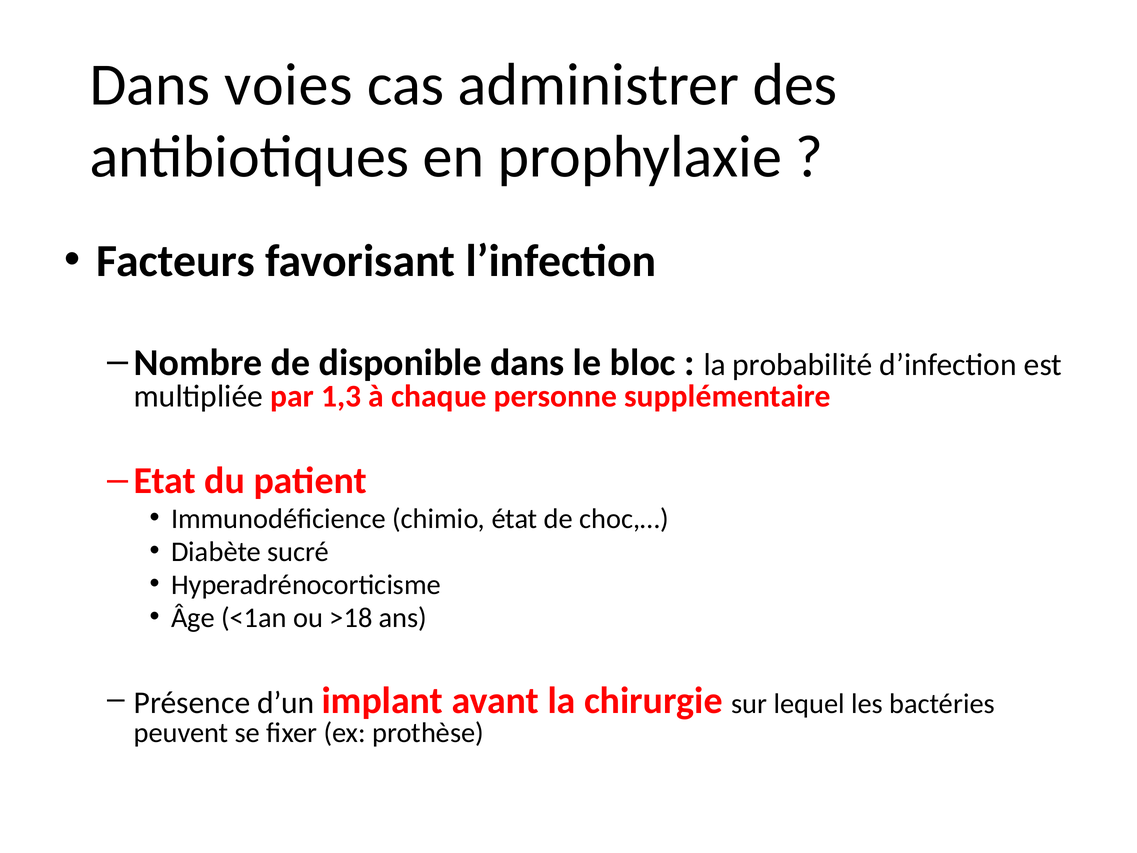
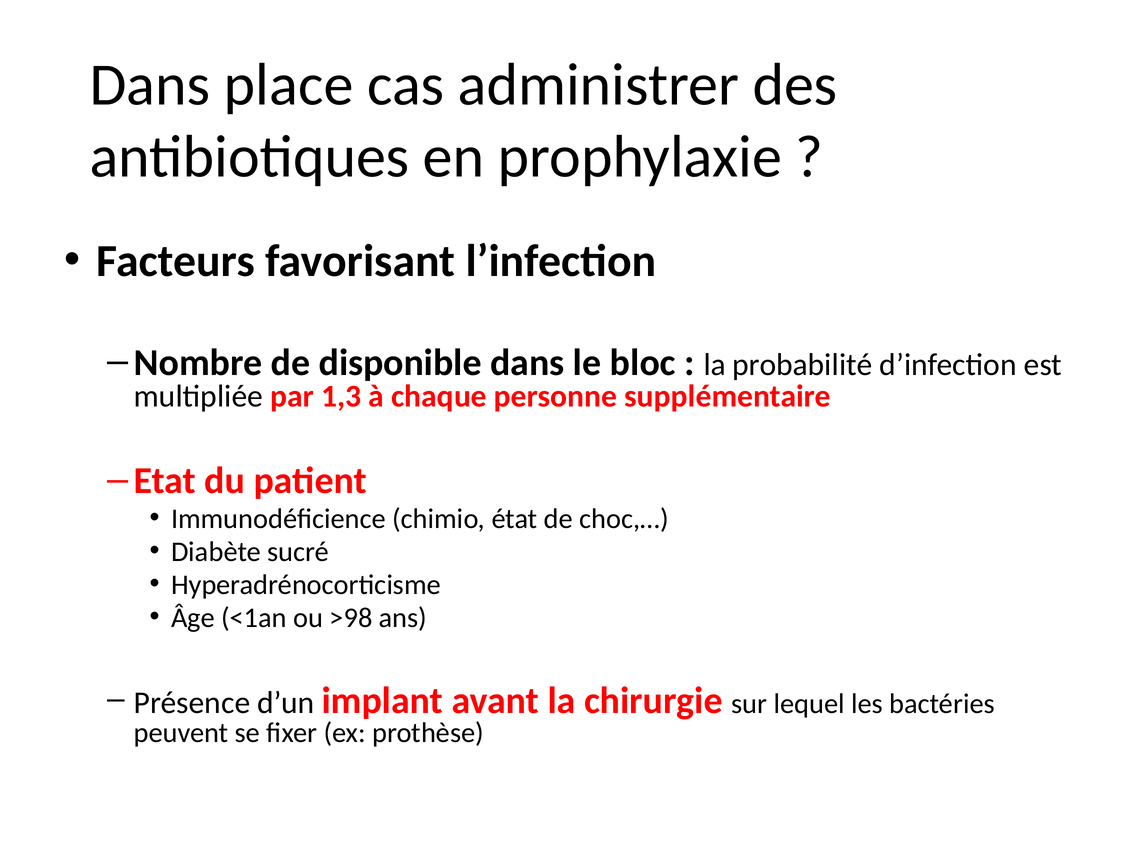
voies: voies -> place
>18: >18 -> >98
